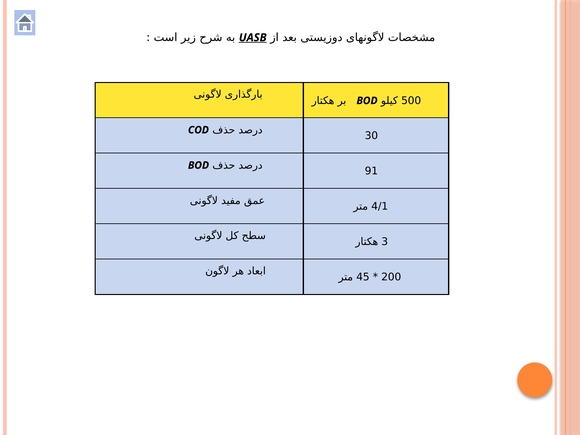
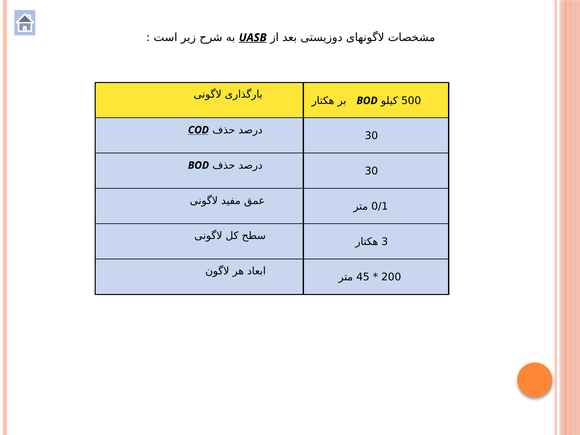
COD underline: none -> present
BOD 91: 91 -> 30
4/1: 4/1 -> 0/1
